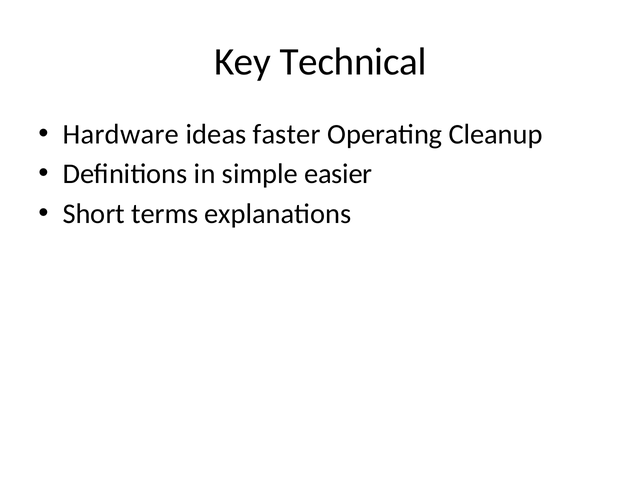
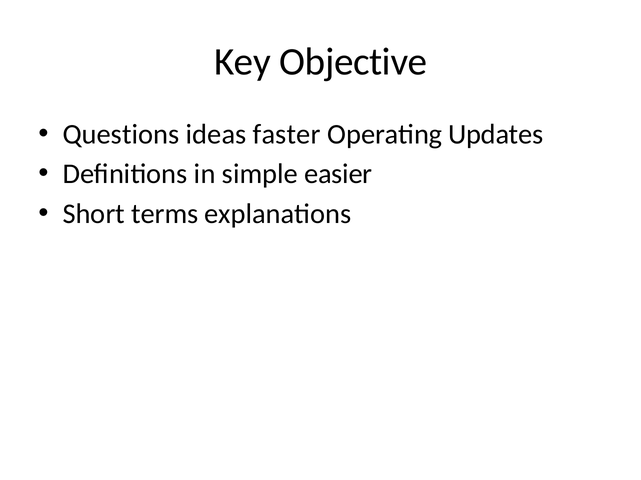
Technical: Technical -> Objective
Hardware: Hardware -> Questions
Cleanup: Cleanup -> Updates
